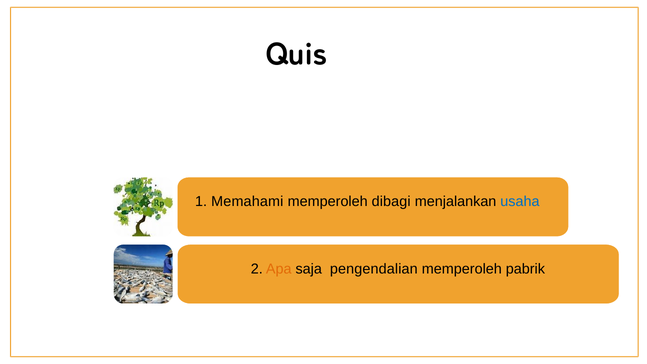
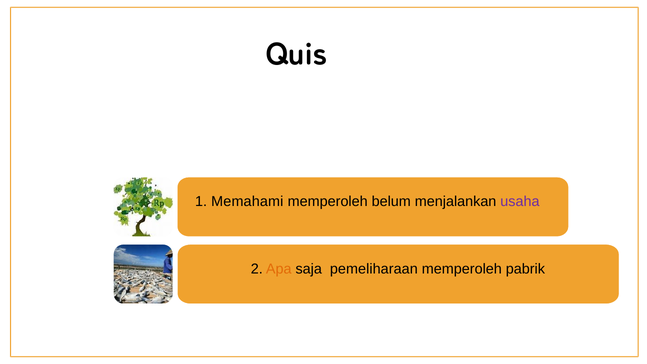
dibagi: dibagi -> belum
usaha colour: blue -> purple
pengendalian: pengendalian -> pemeliharaan
